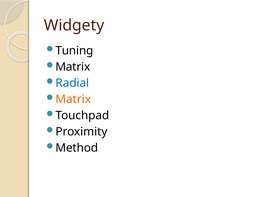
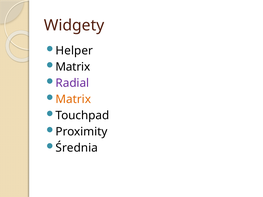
Tuning: Tuning -> Helper
Radial colour: blue -> purple
Method: Method -> Średnia
